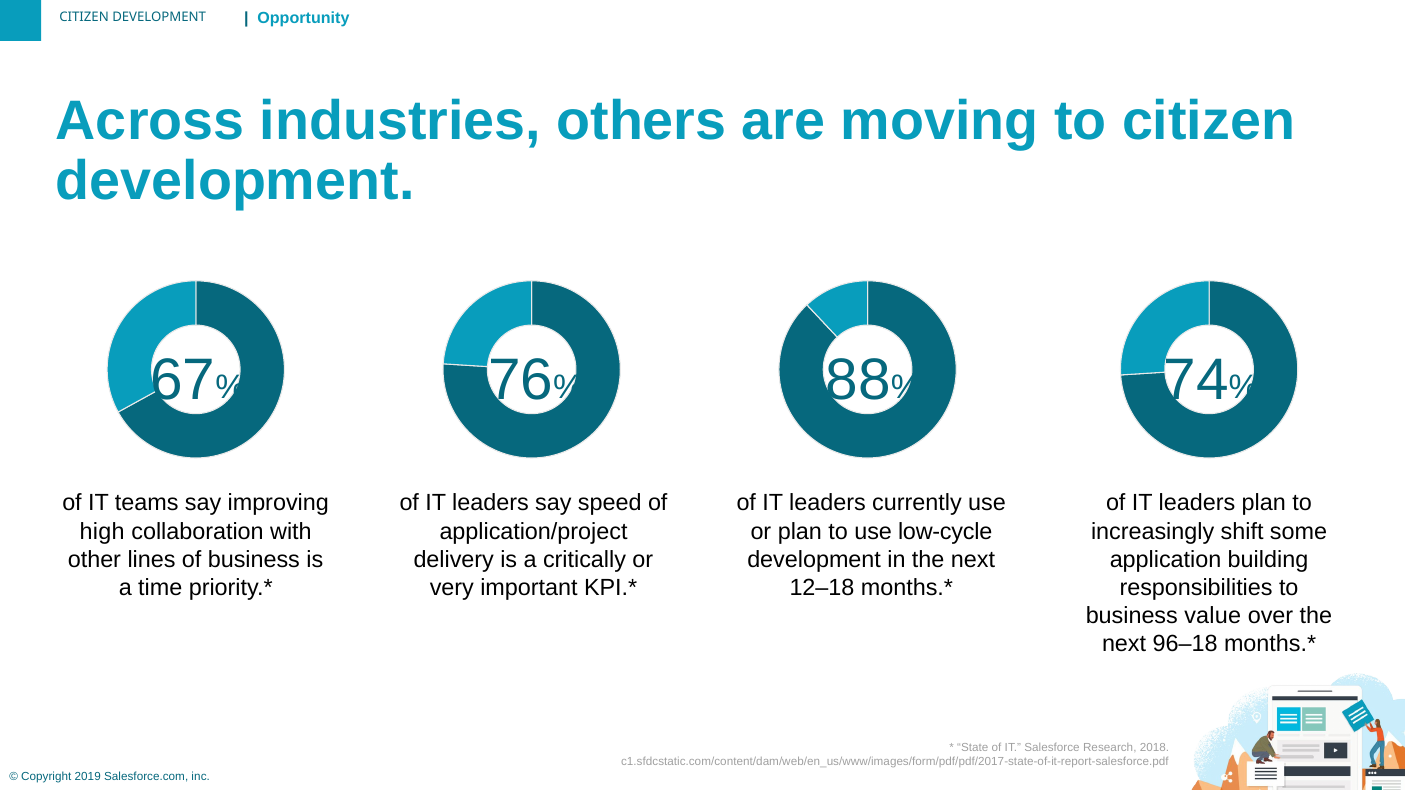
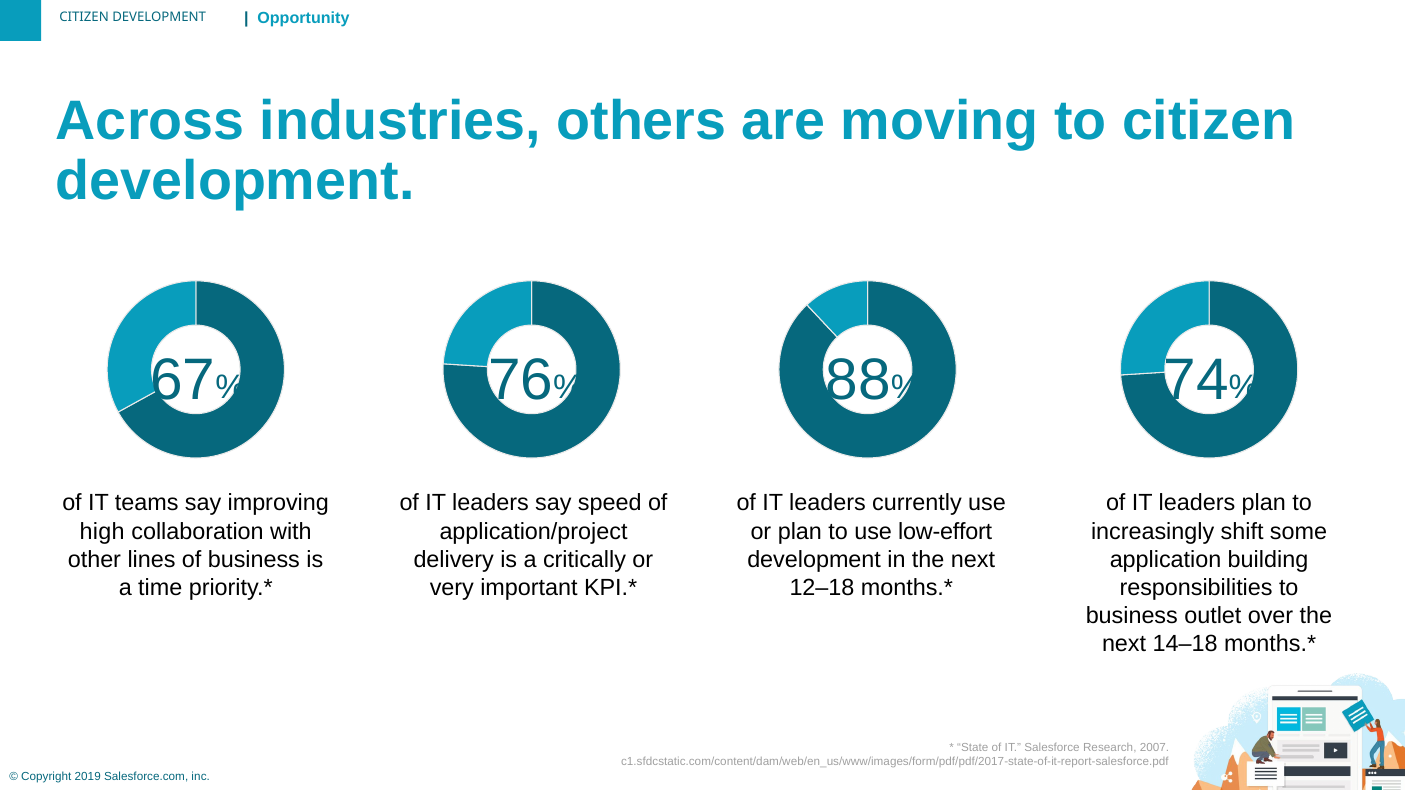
low-cycle: low-cycle -> low-effort
value: value -> outlet
96–18: 96–18 -> 14–18
2018: 2018 -> 2007
